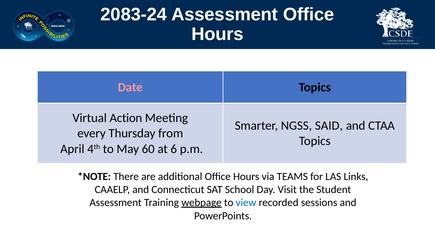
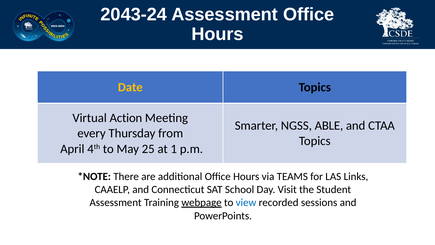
2083-24: 2083-24 -> 2043-24
Date colour: pink -> yellow
SAID: SAID -> ABLE
60: 60 -> 25
6: 6 -> 1
